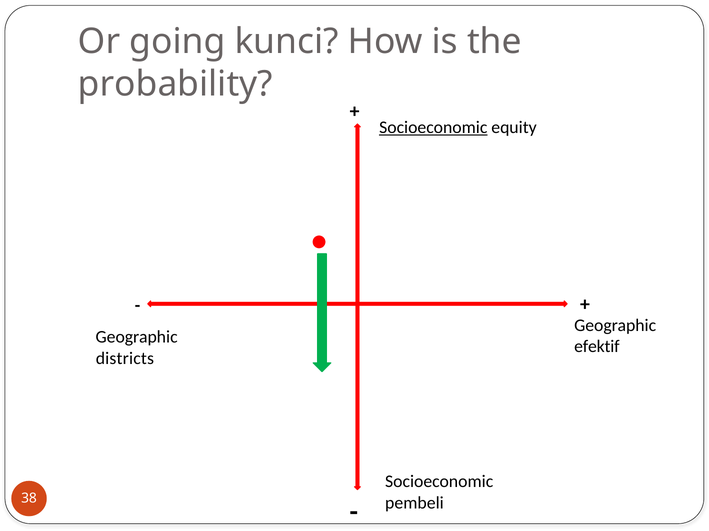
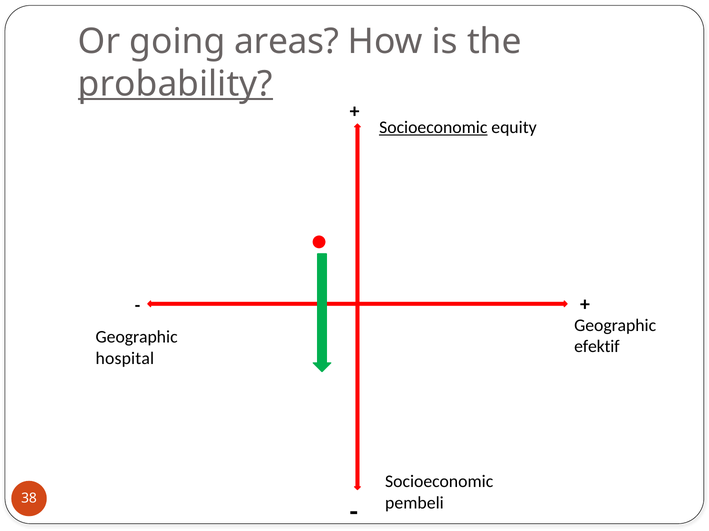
kunci: kunci -> areas
probability underline: none -> present
districts: districts -> hospital
